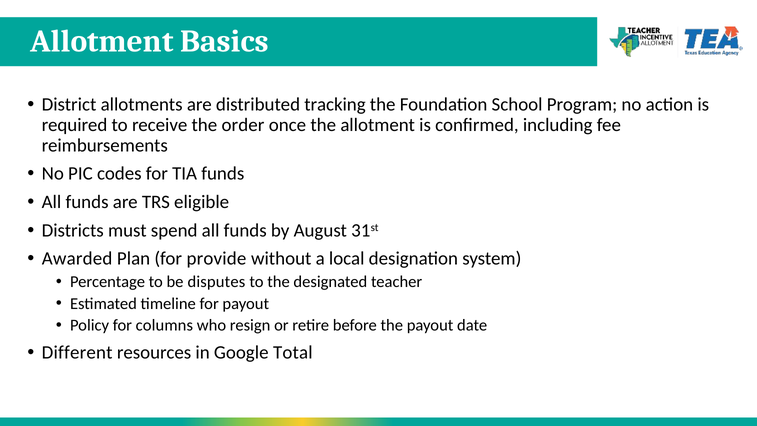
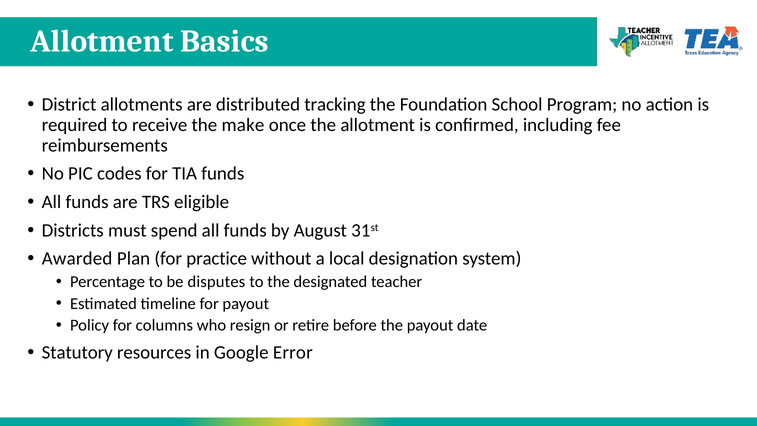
order: order -> make
provide: provide -> practice
Different: Different -> Statutory
Total: Total -> Error
